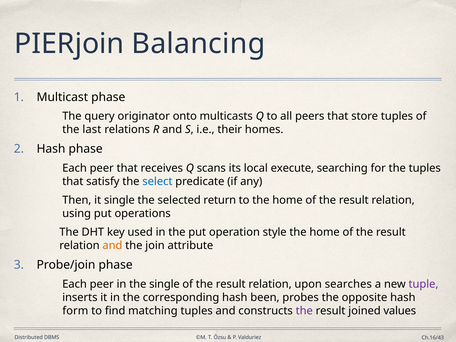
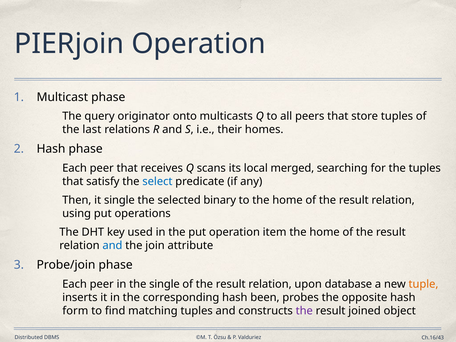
PIERjoin Balancing: Balancing -> Operation
execute: execute -> merged
return: return -> binary
style: style -> item
and at (112, 246) colour: orange -> blue
searches: searches -> database
tuple colour: purple -> orange
values: values -> object
